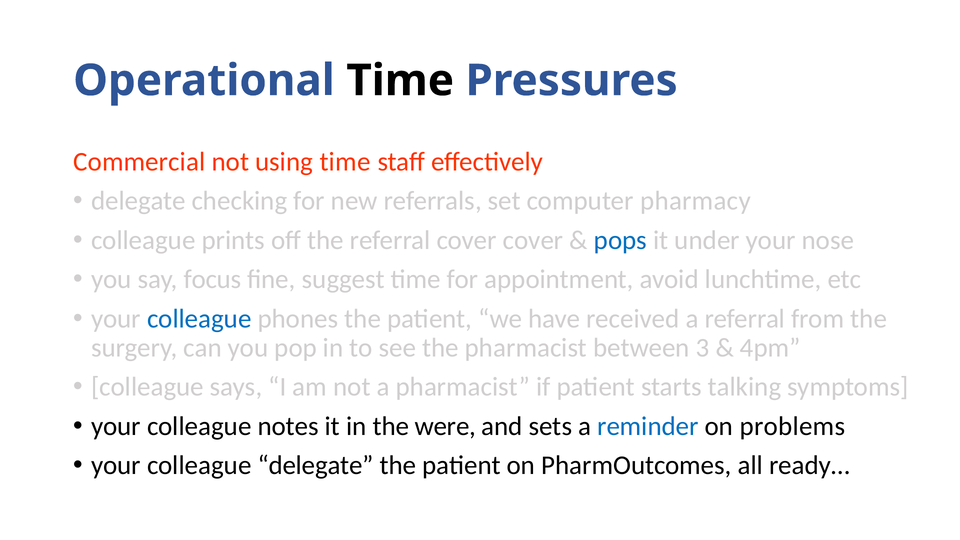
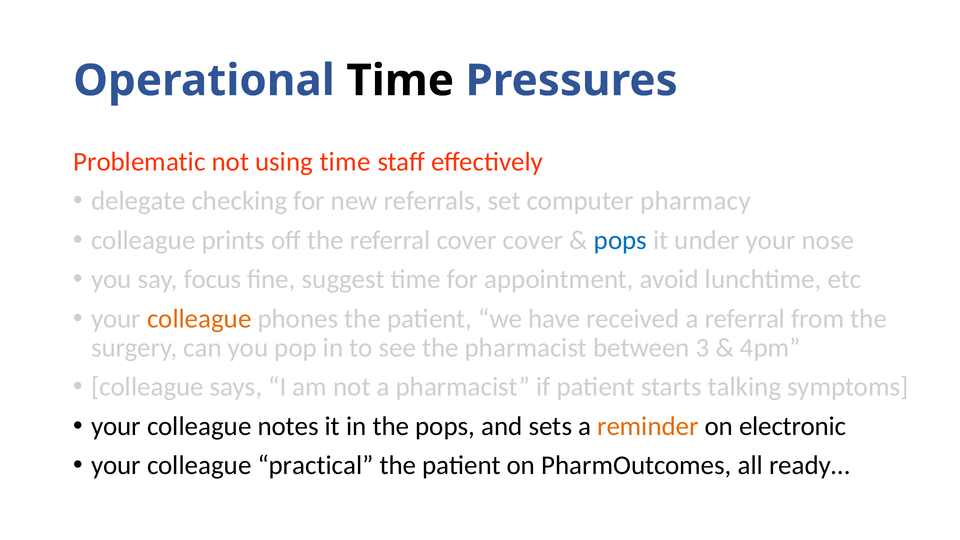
Commercial: Commercial -> Problematic
colleague at (199, 319) colour: blue -> orange
the were: were -> pops
reminder colour: blue -> orange
problems: problems -> electronic
colleague delegate: delegate -> practical
